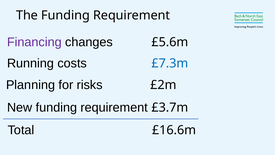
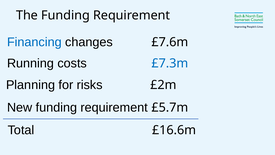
Financing colour: purple -> blue
£5.6m: £5.6m -> £7.6m
£3.7m: £3.7m -> £5.7m
